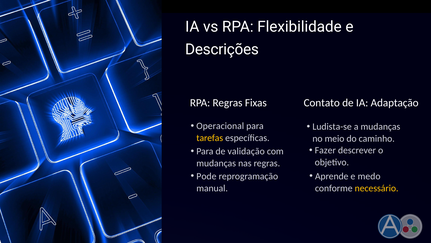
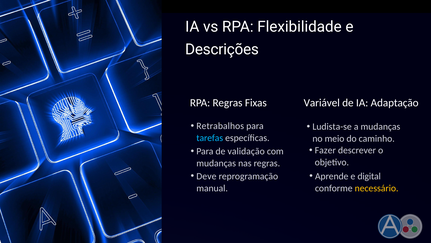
Contato: Contato -> Variável
Operacional: Operacional -> Retrabalhos
tarefas colour: yellow -> light blue
Pode: Pode -> Deve
medo: medo -> digital
